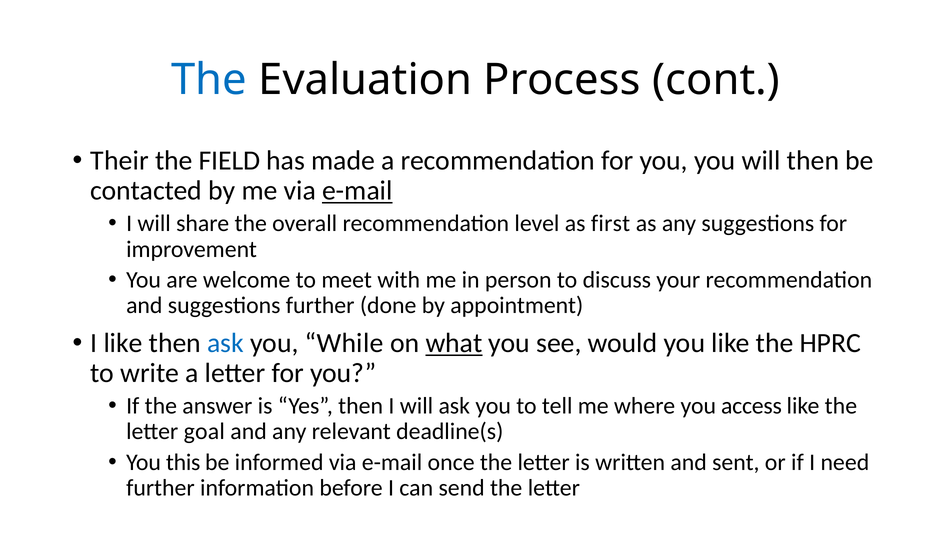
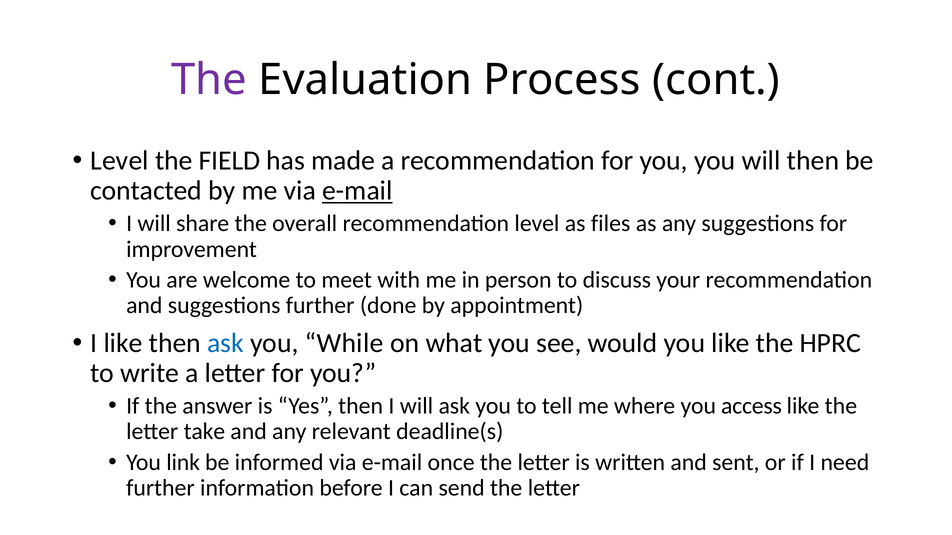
The at (209, 80) colour: blue -> purple
Their at (120, 161): Their -> Level
first: first -> files
what underline: present -> none
goal: goal -> take
this: this -> link
